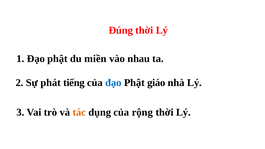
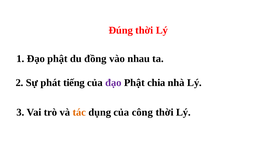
miền: miền -> đồng
đạo at (113, 83) colour: blue -> purple
giáo: giáo -> chia
rộng: rộng -> công
